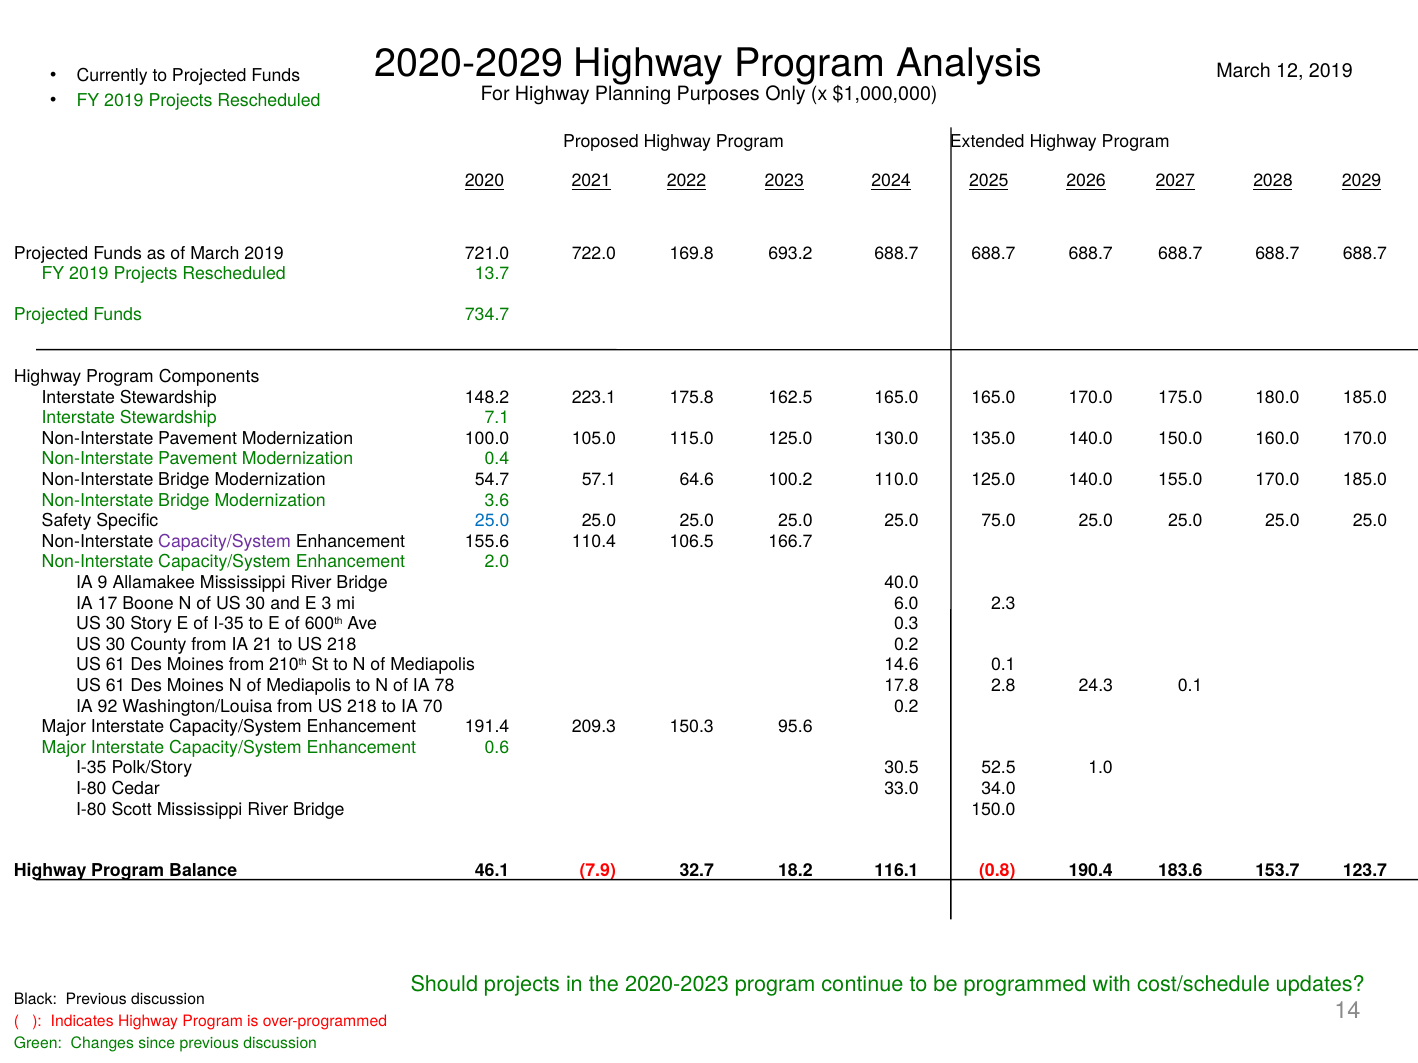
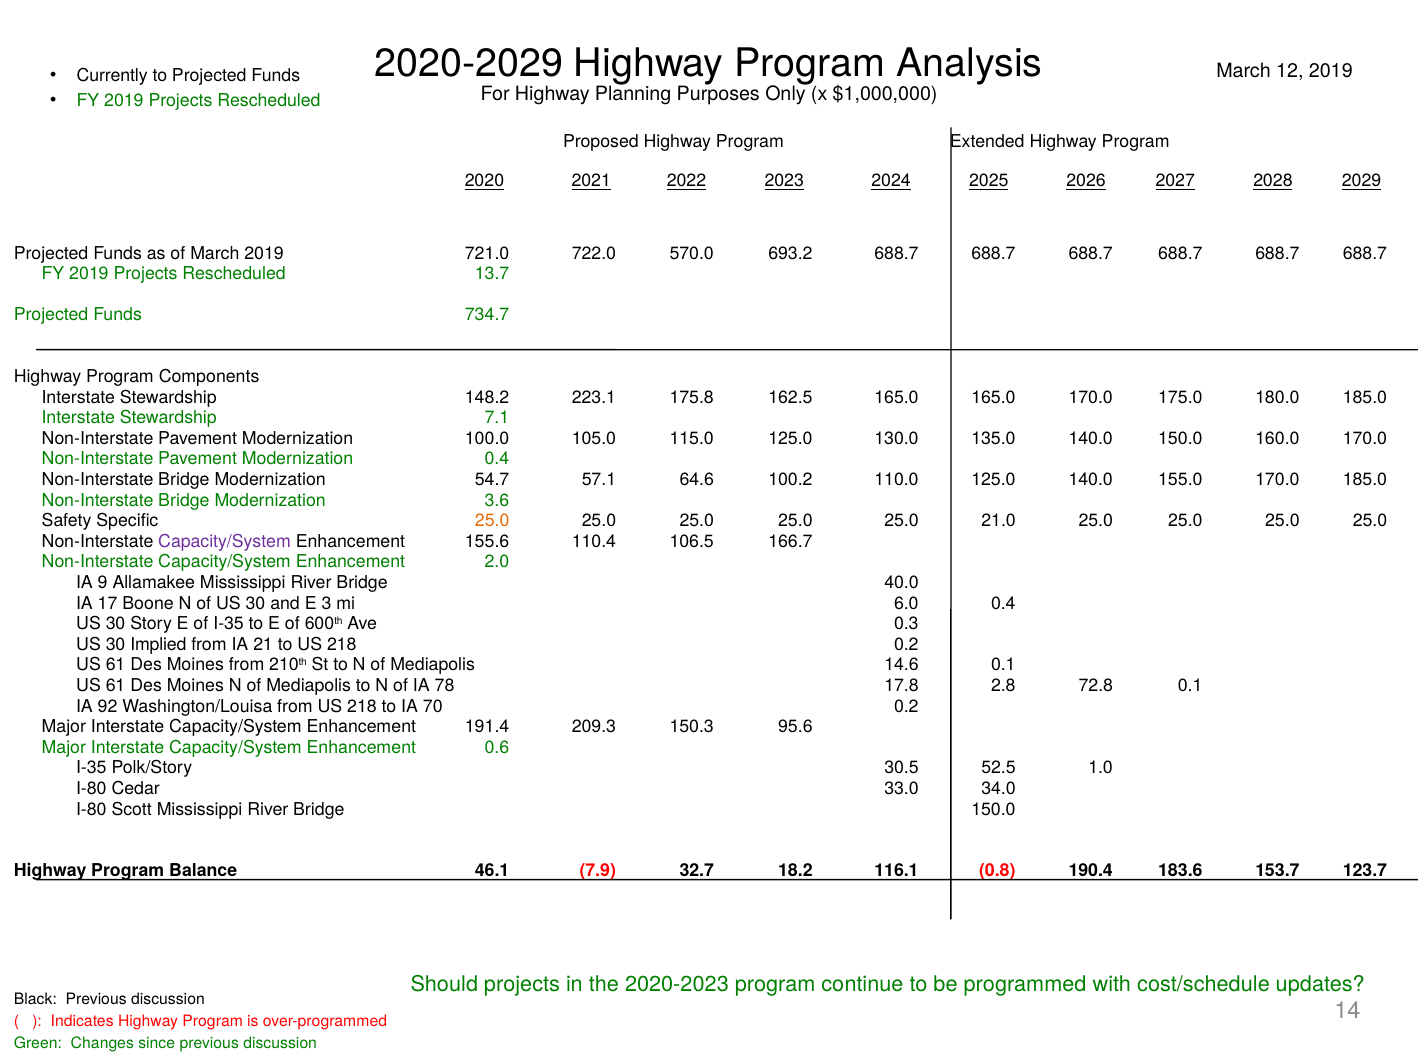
169.8: 169.8 -> 570.0
25.0 at (492, 521) colour: blue -> orange
75.0: 75.0 -> 21.0
6.0 2.3: 2.3 -> 0.4
County: County -> Implied
24.3: 24.3 -> 72.8
